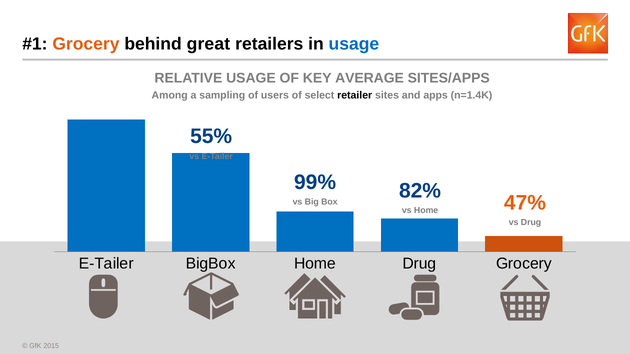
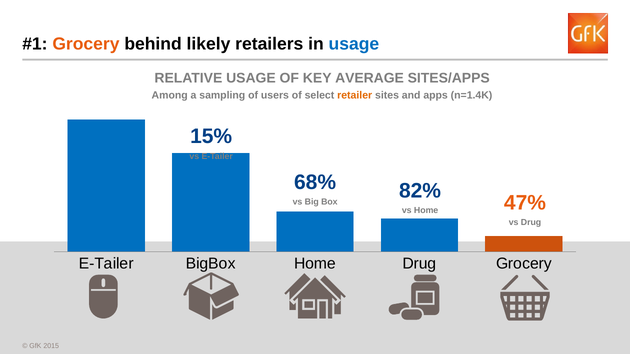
great: great -> likely
retailer colour: black -> orange
55%: 55% -> 15%
99%: 99% -> 68%
